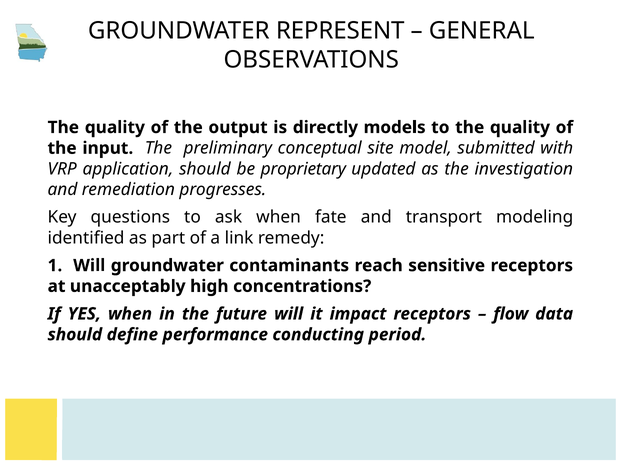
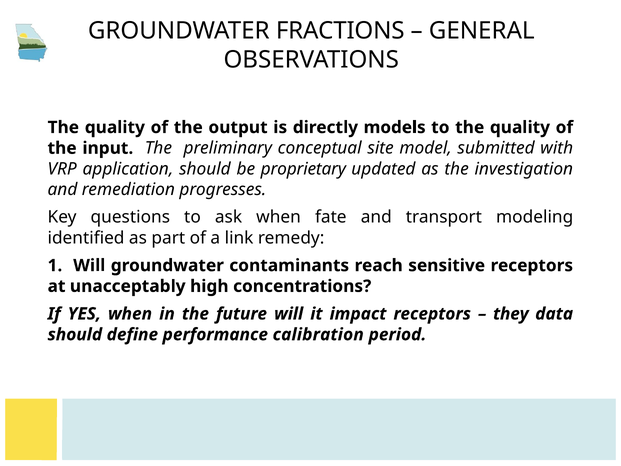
REPRESENT: REPRESENT -> FRACTIONS
flow: flow -> they
conducting: conducting -> calibration
